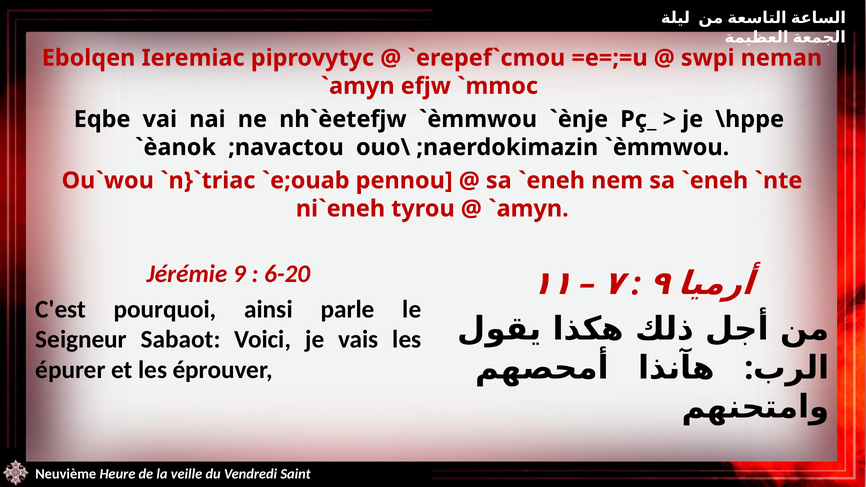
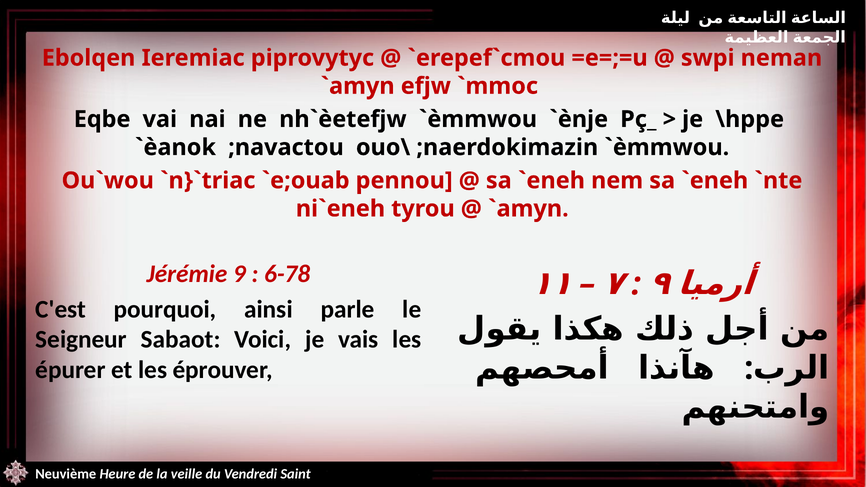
6-20: 6-20 -> 6-78
